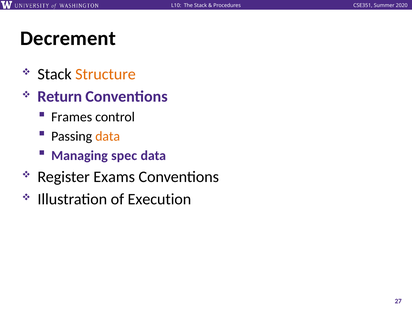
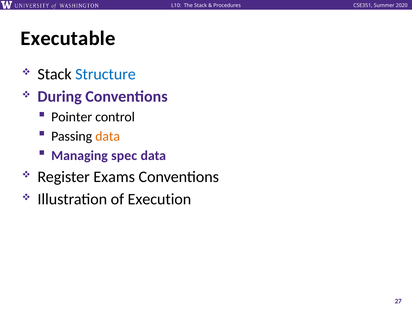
Decrement: Decrement -> Executable
Structure colour: orange -> blue
Return: Return -> During
Frames: Frames -> Pointer
